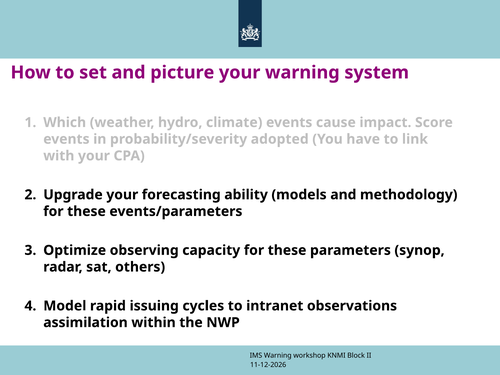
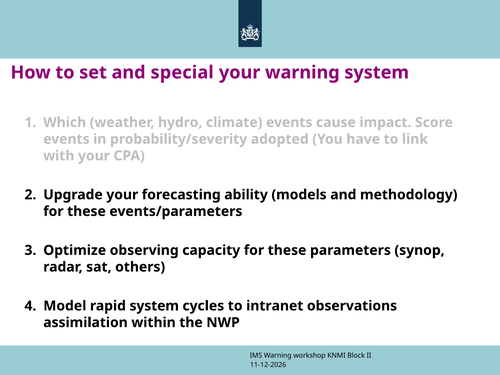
picture: picture -> special
rapid issuing: issuing -> system
